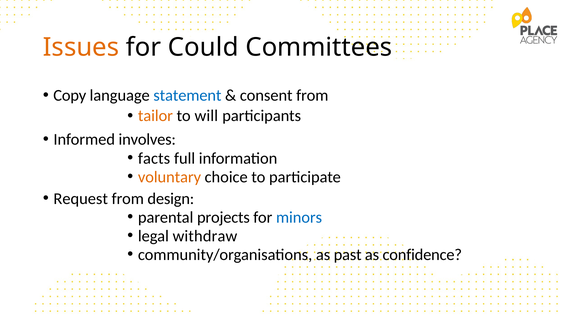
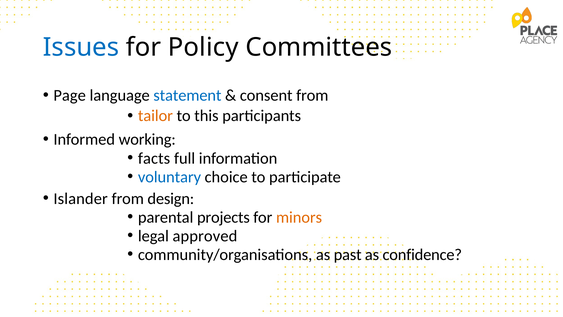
Issues colour: orange -> blue
Could: Could -> Policy
Copy: Copy -> Page
will: will -> this
involves: involves -> working
voluntary colour: orange -> blue
Request: Request -> Islander
minors colour: blue -> orange
withdraw: withdraw -> approved
